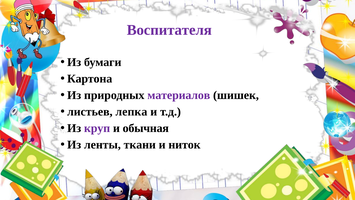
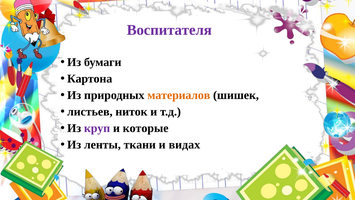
материалов colour: purple -> orange
лепка: лепка -> ниток
обычная: обычная -> которые
ниток: ниток -> видах
